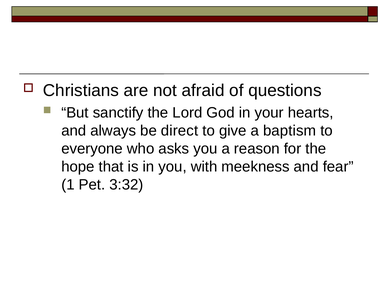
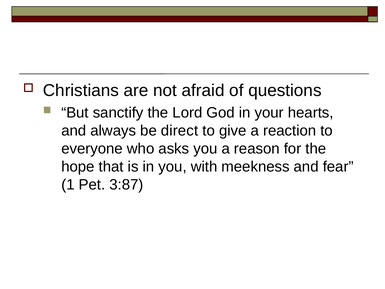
baptism: baptism -> reaction
3:32: 3:32 -> 3:87
